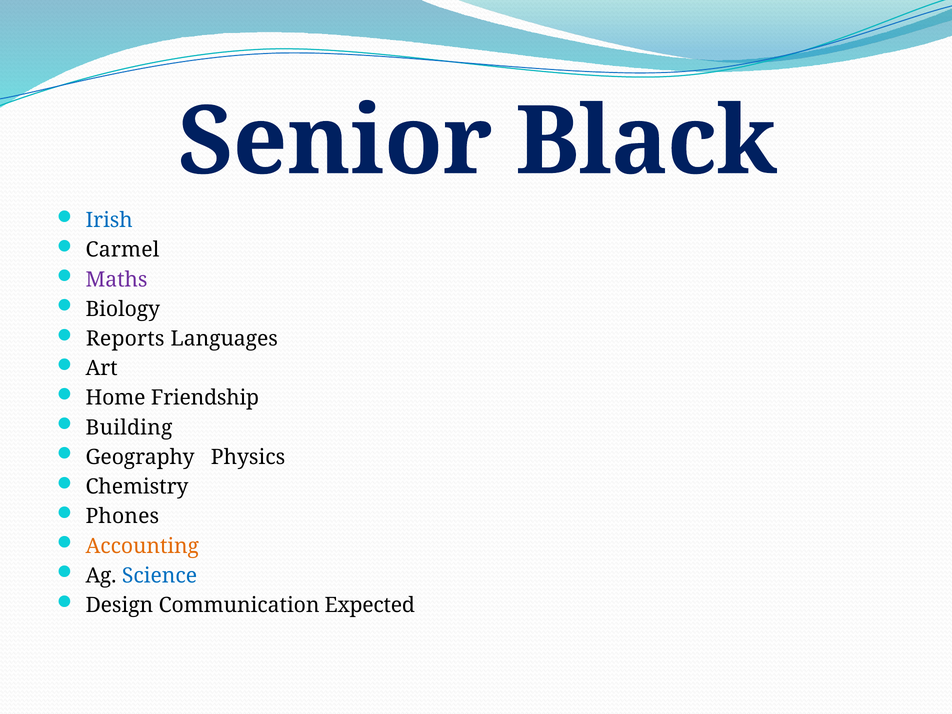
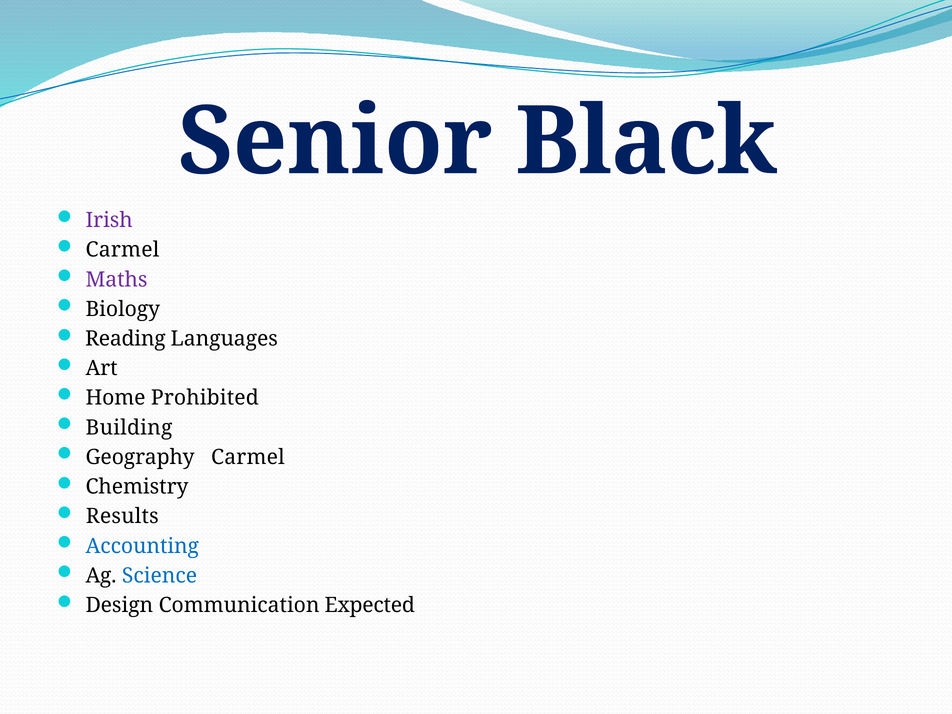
Irish colour: blue -> purple
Reports: Reports -> Reading
Friendship: Friendship -> Prohibited
Geography Physics: Physics -> Carmel
Phones: Phones -> Results
Accounting colour: orange -> blue
